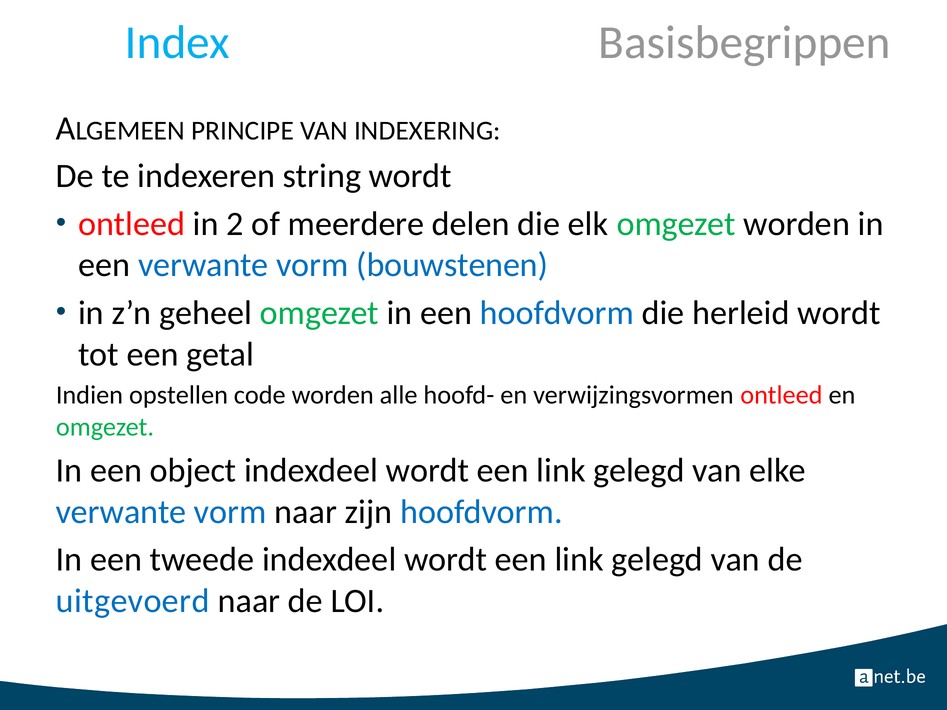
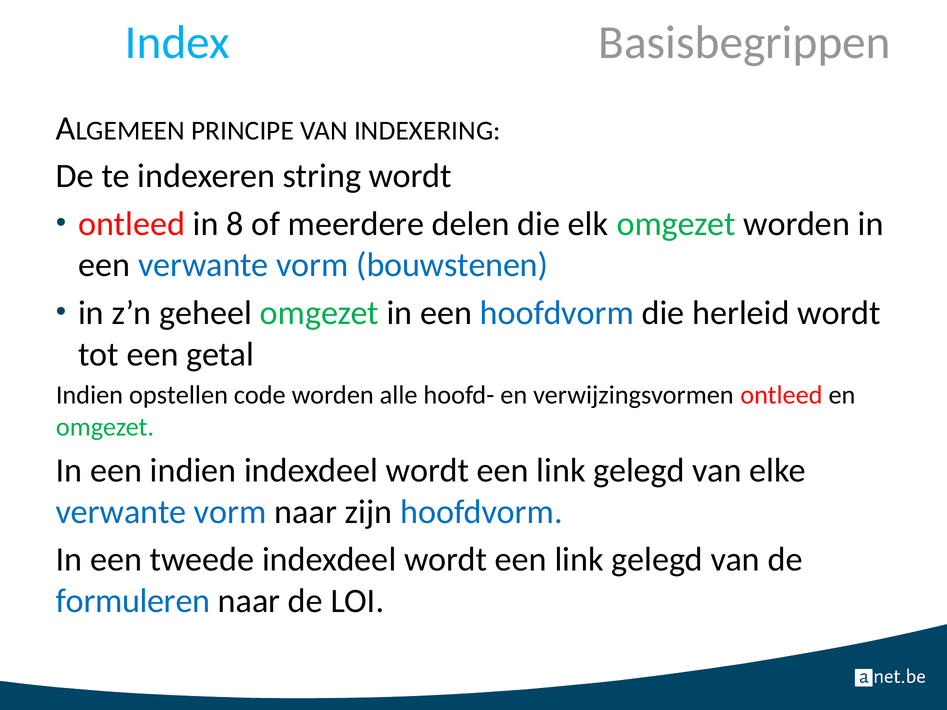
2: 2 -> 8
een object: object -> indien
uitgevoerd: uitgevoerd -> formuleren
